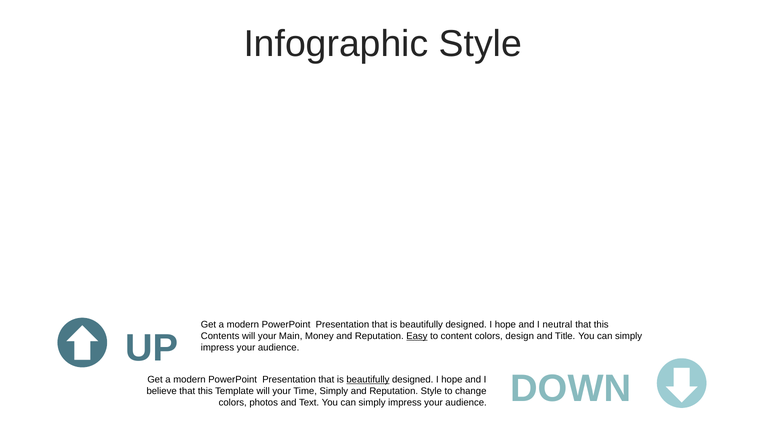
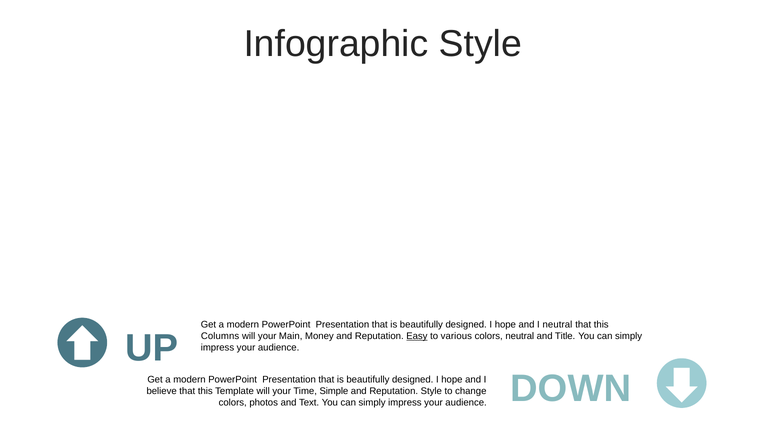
Contents: Contents -> Columns
content: content -> various
colors design: design -> neutral
beautifully at (368, 380) underline: present -> none
Time Simply: Simply -> Simple
